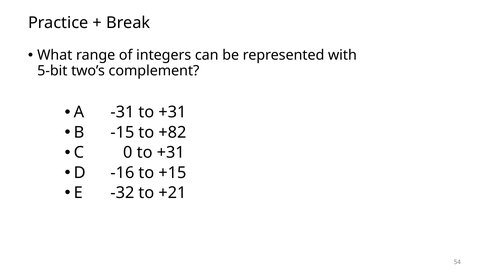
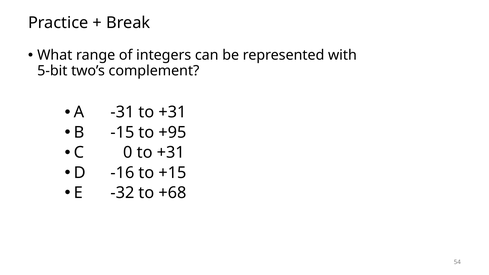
+82: +82 -> +95
+21: +21 -> +68
